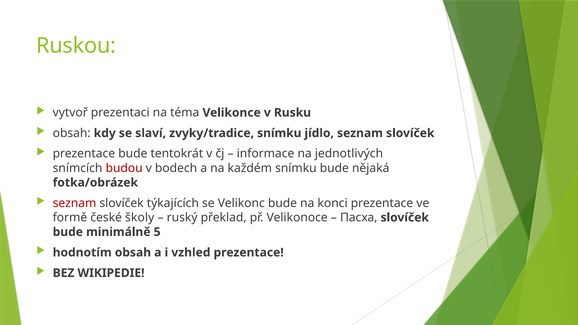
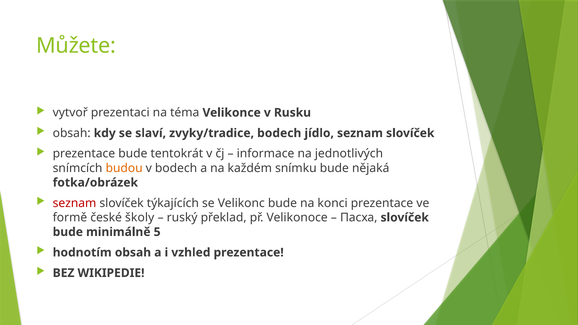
Ruskou: Ruskou -> Můžete
zvyky/tradice snímku: snímku -> bodech
budou colour: red -> orange
